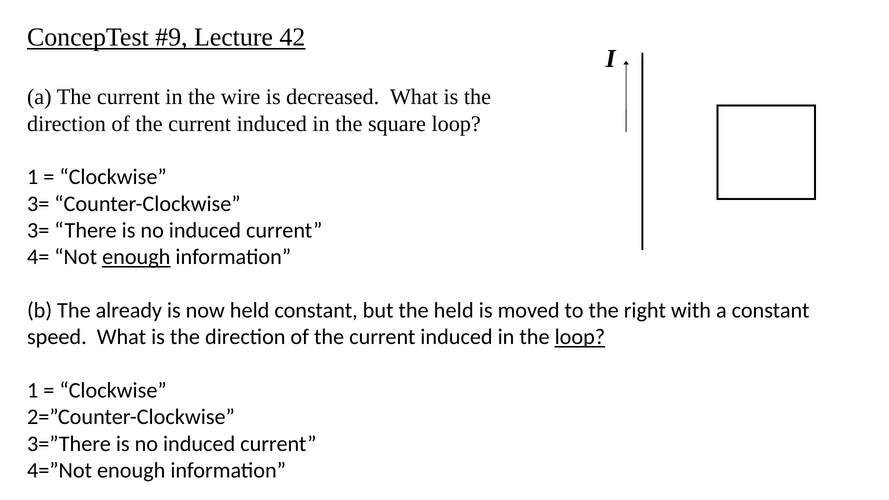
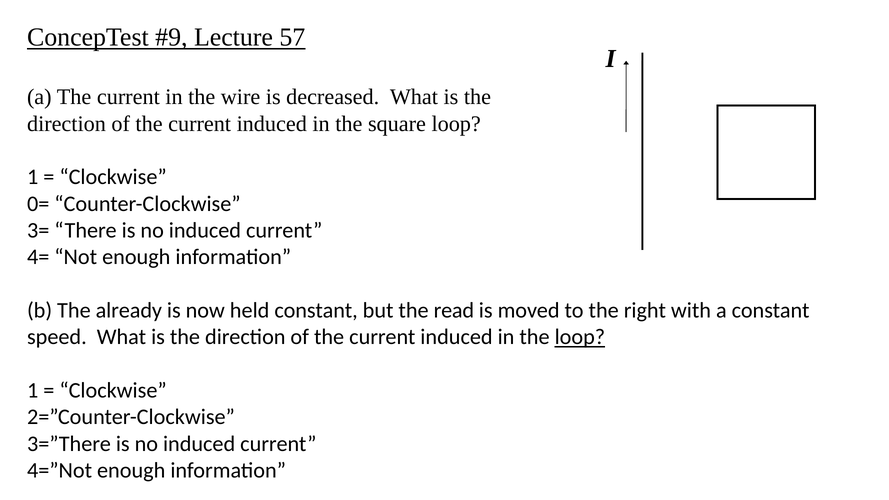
42: 42 -> 57
3= at (38, 204): 3= -> 0=
enough at (136, 257) underline: present -> none
the held: held -> read
